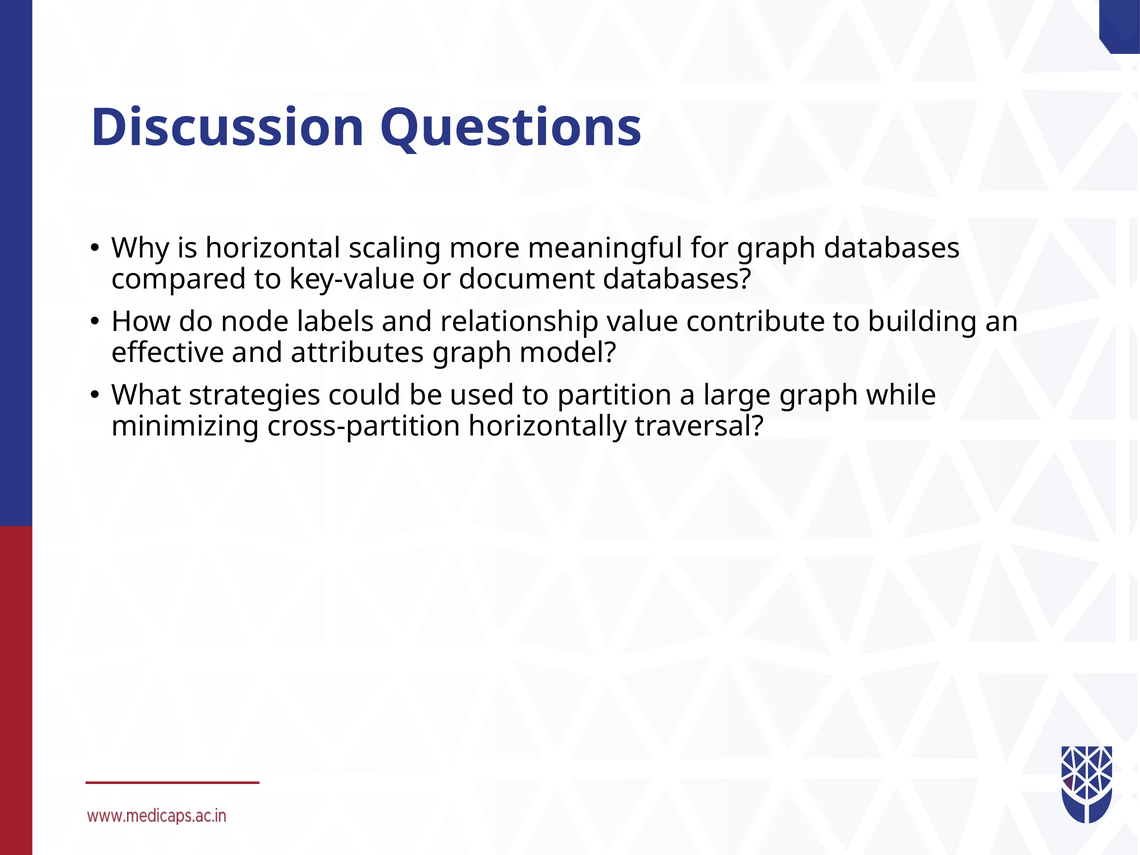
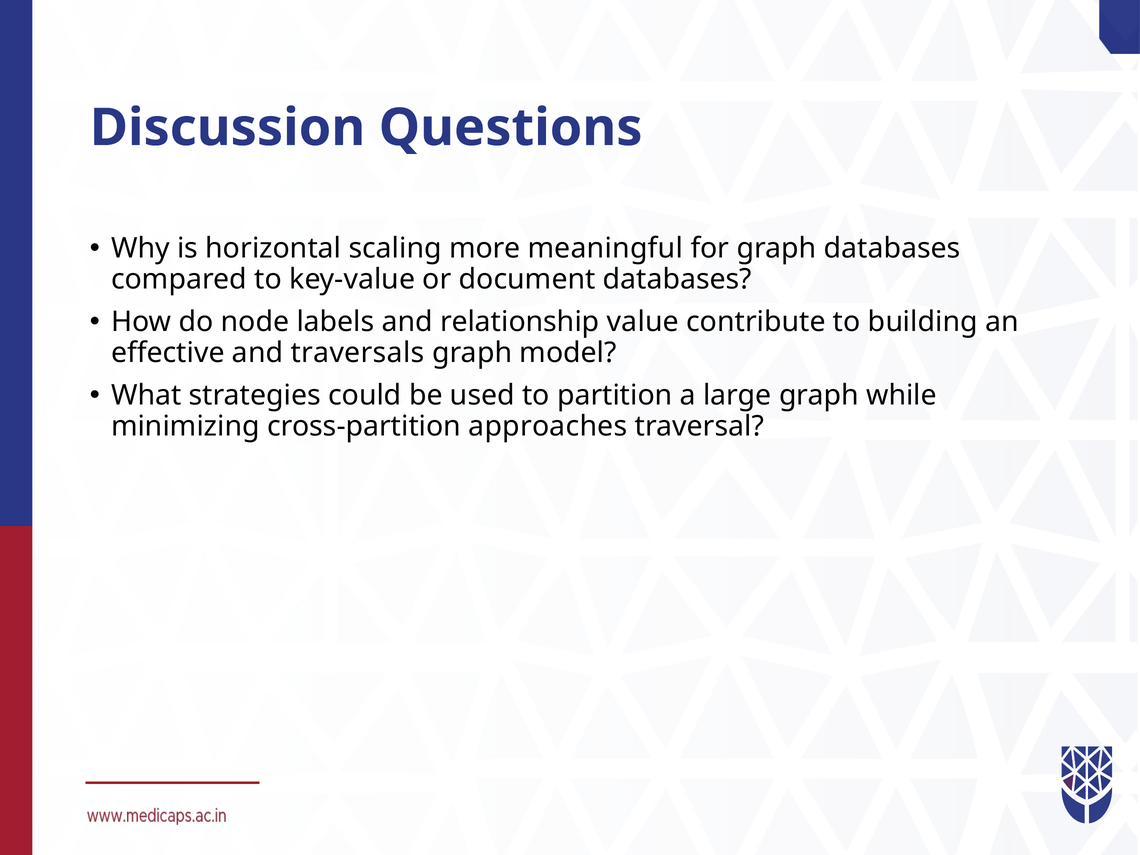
attributes: attributes -> traversals
horizontally: horizontally -> approaches
